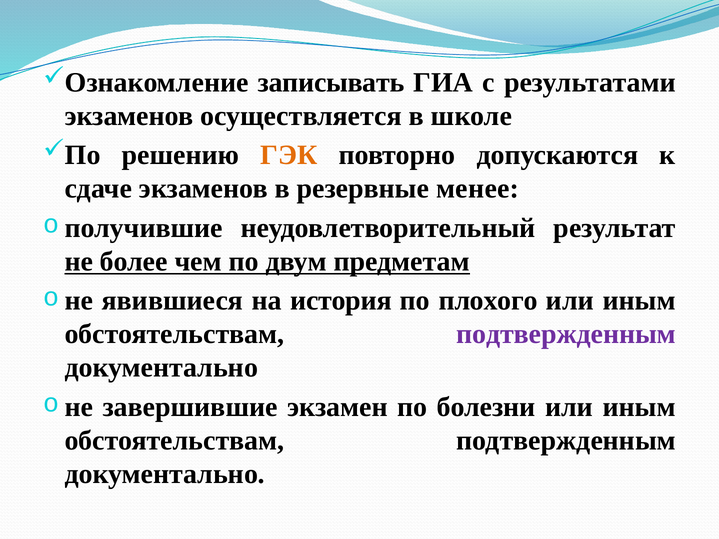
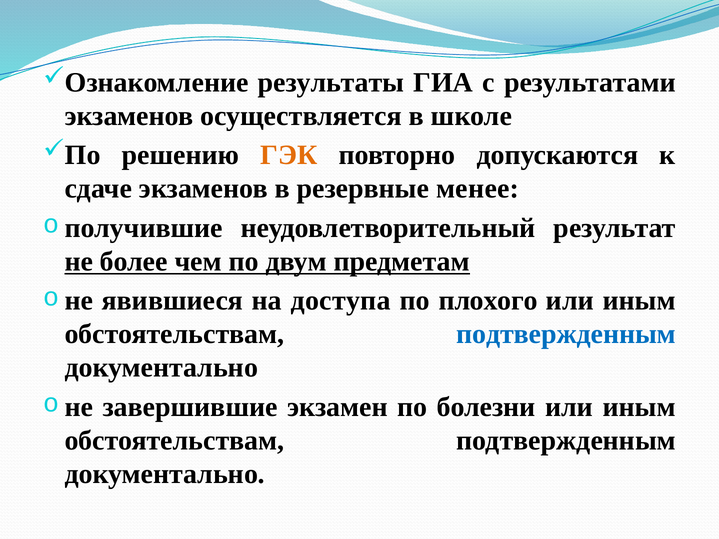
записывать: записывать -> результаты
история: история -> доступа
подтвержденным at (566, 334) colour: purple -> blue
